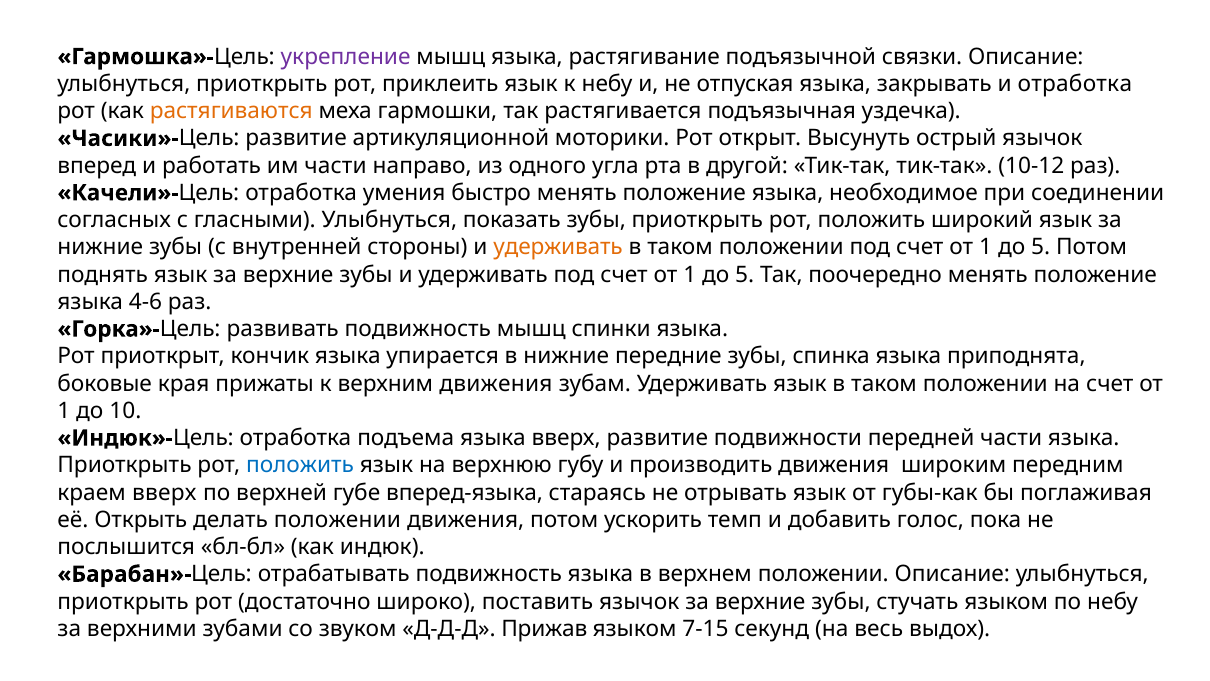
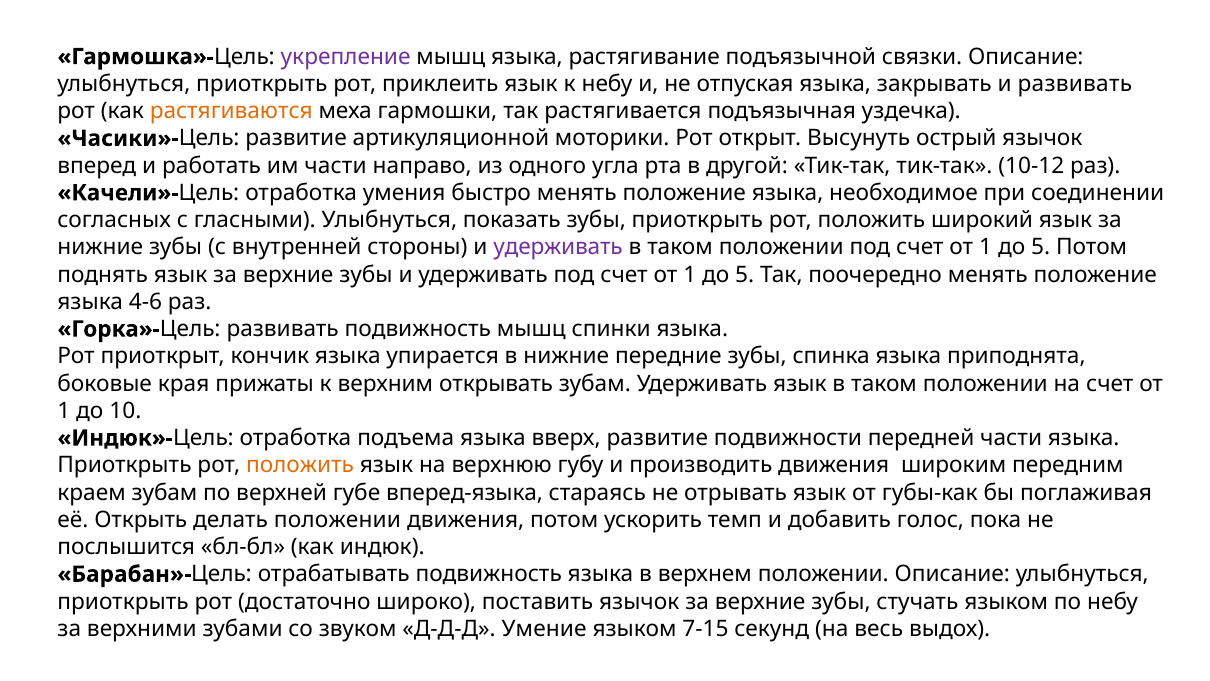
и отработка: отработка -> развивать
удерживать at (558, 247) colour: orange -> purple
верхним движения: движения -> открывать
положить at (300, 465) colour: blue -> orange
краем вверх: вверх -> зубам
Прижав: Прижав -> Умение
